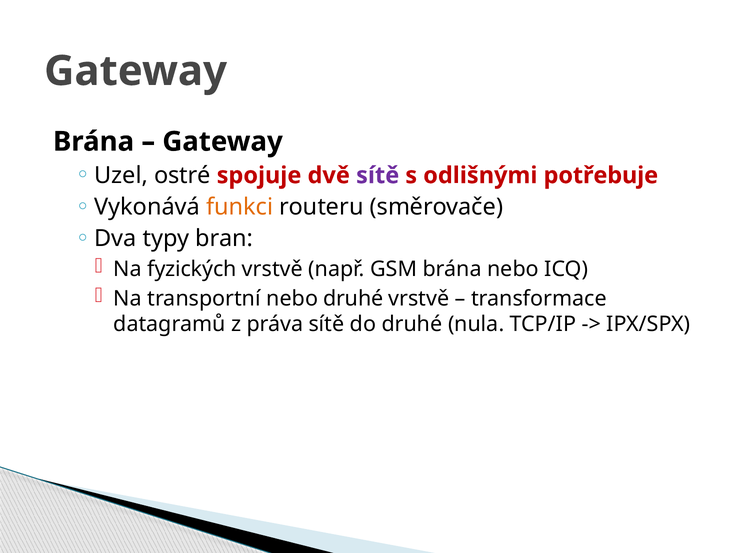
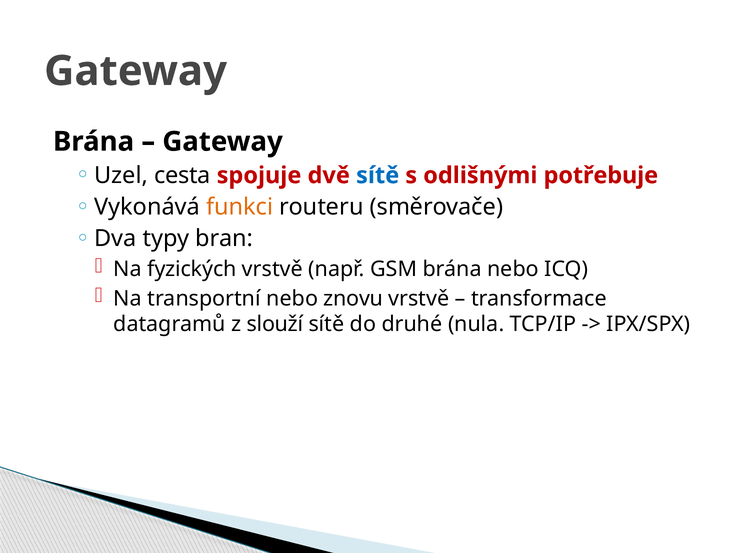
ostré: ostré -> cesta
sítě at (378, 175) colour: purple -> blue
nebo druhé: druhé -> znovu
práva: práva -> slouží
